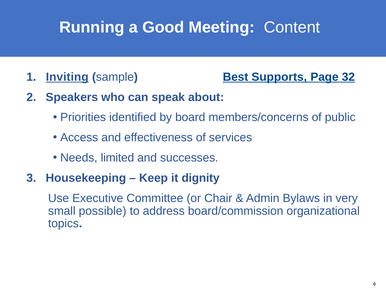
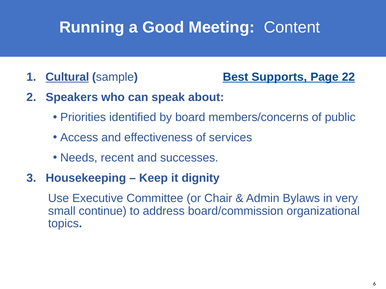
Inviting: Inviting -> Cultural
32: 32 -> 22
limited: limited -> recent
possible: possible -> continue
